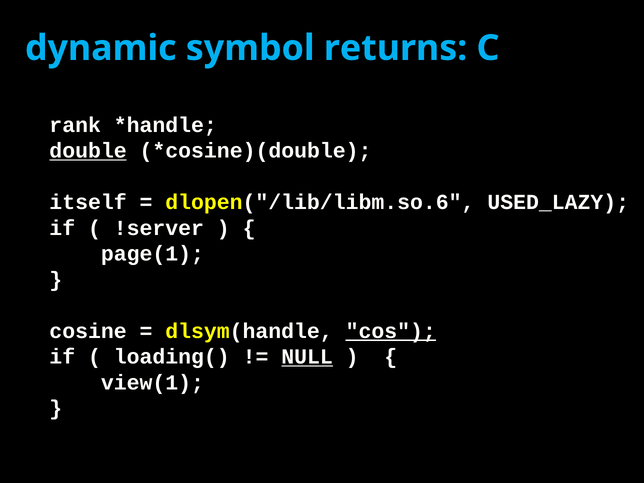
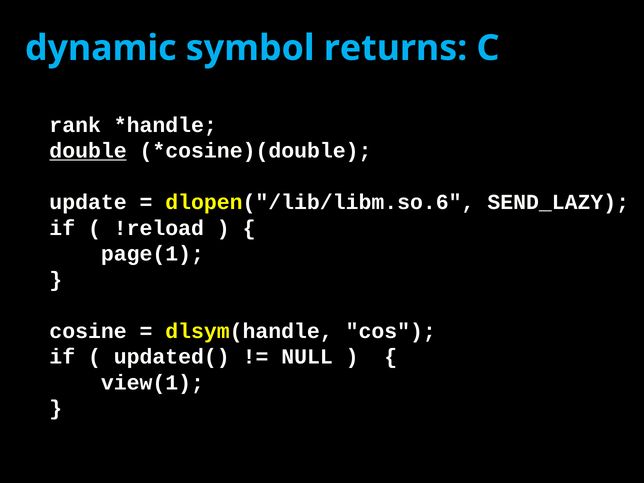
itself: itself -> update
USED_LAZY: USED_LAZY -> SEND_LAZY
!server: !server -> !reload
cos underline: present -> none
loading(: loading( -> updated(
NULL underline: present -> none
